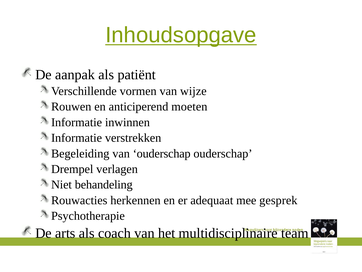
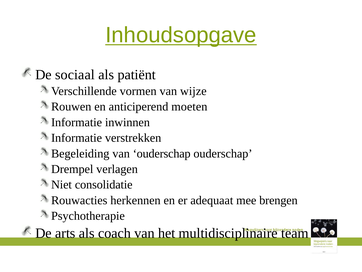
aanpak: aanpak -> sociaal
behandeling: behandeling -> consolidatie
gesprek: gesprek -> brengen
